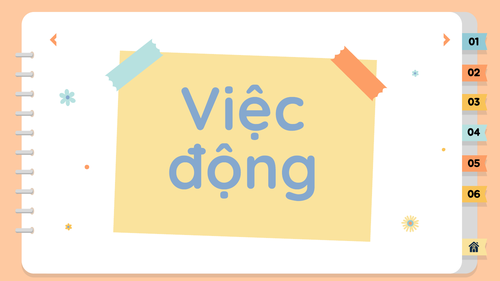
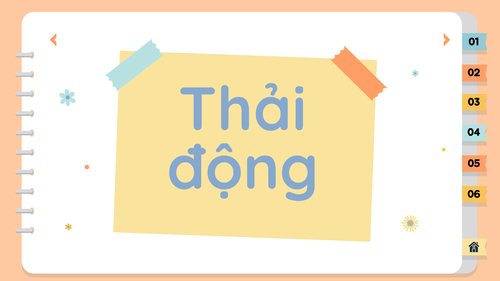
Việc: Việc -> Thải
